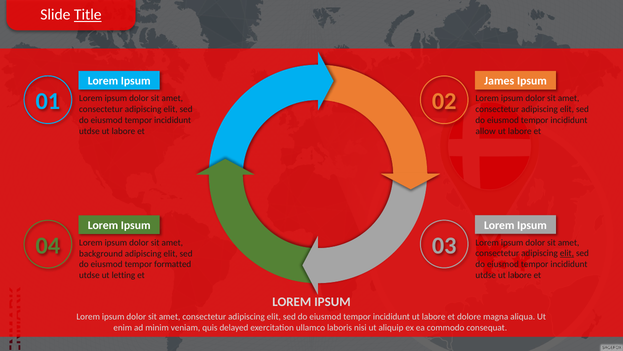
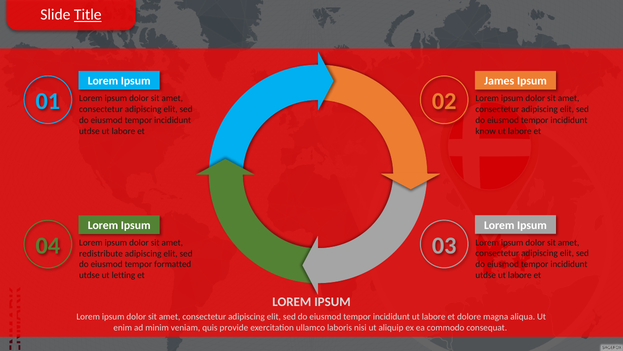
allow: allow -> know
elit at (567, 253) underline: present -> none
background: background -> redistribute
delayed: delayed -> provide
